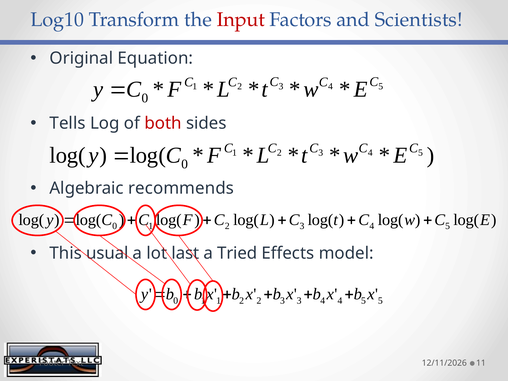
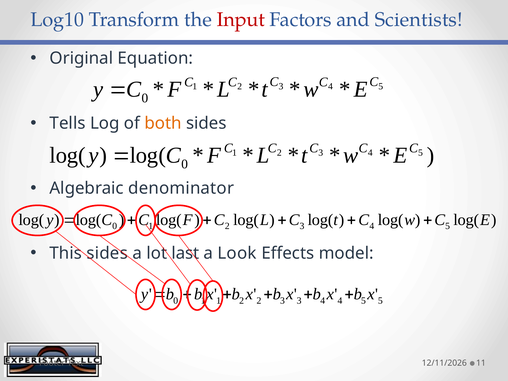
both colour: red -> orange
recommends: recommends -> denominator
This usual: usual -> sides
Tried: Tried -> Look
